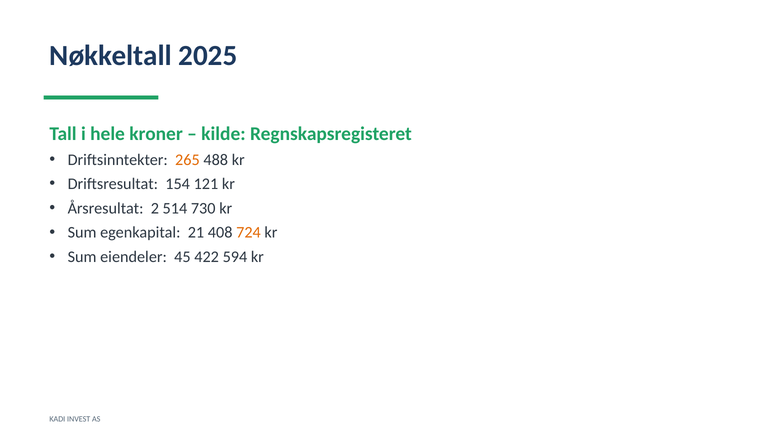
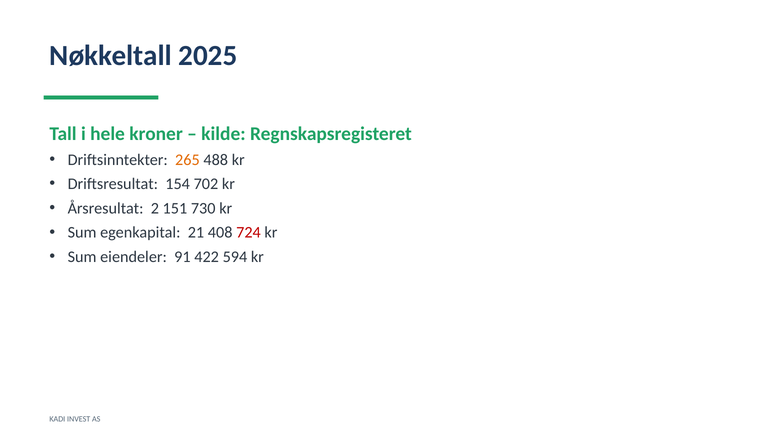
121: 121 -> 702
514: 514 -> 151
724 colour: orange -> red
45: 45 -> 91
